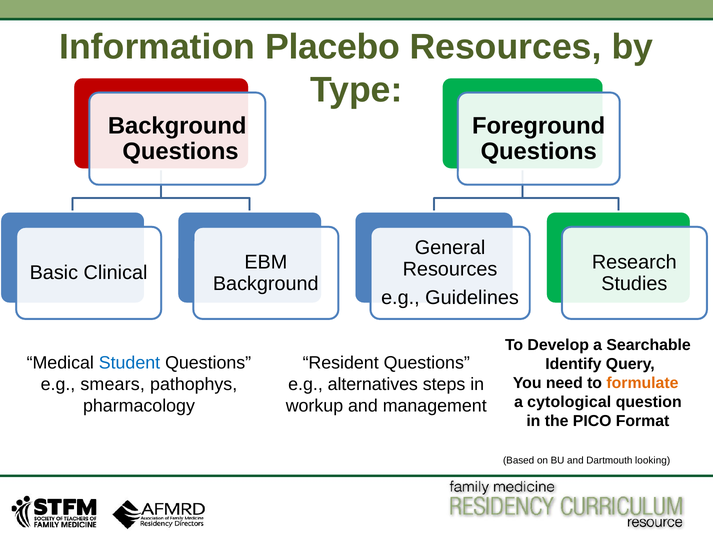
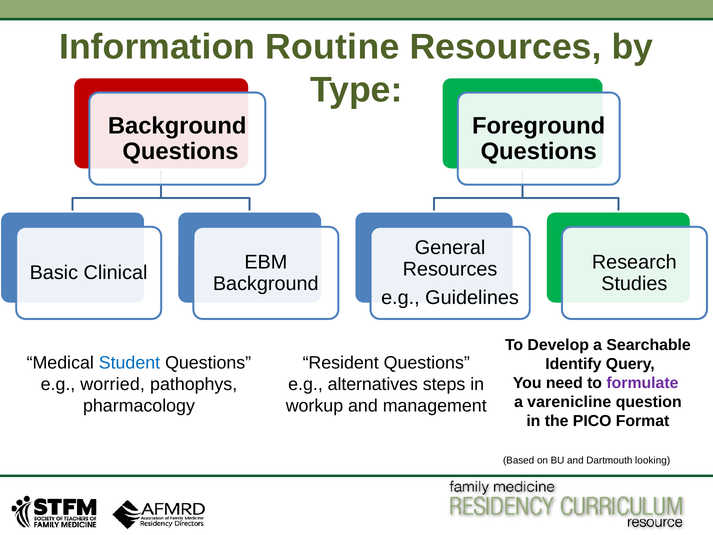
Placebo: Placebo -> Routine
formulate colour: orange -> purple
smears: smears -> worried
cytological: cytological -> varenicline
